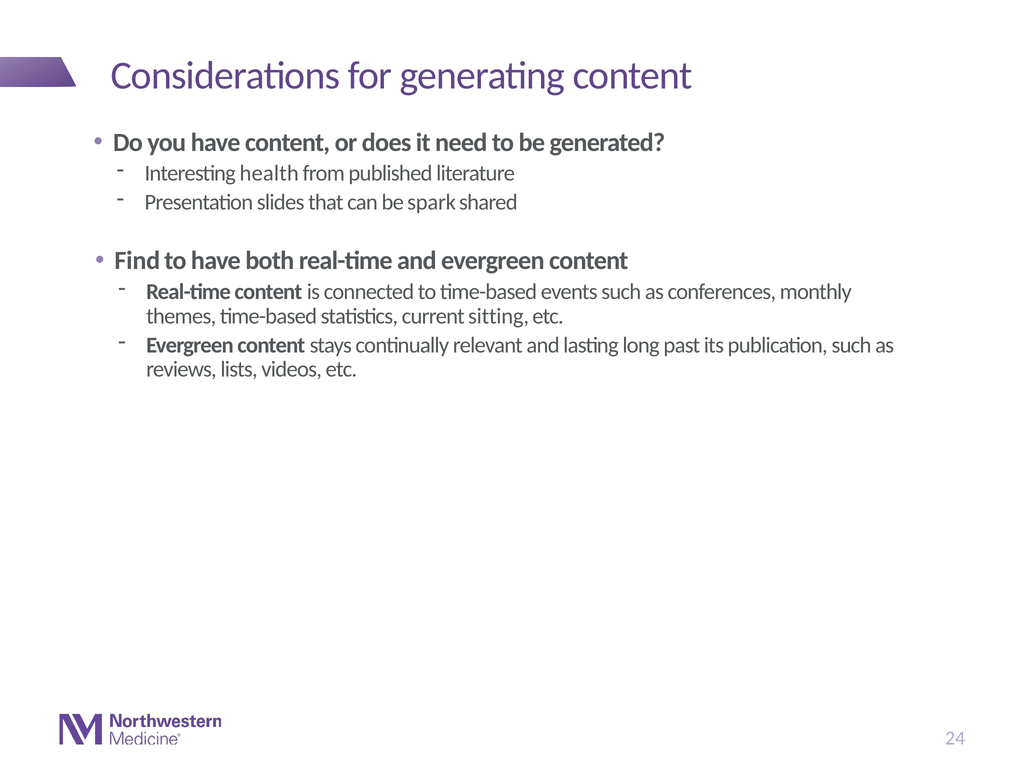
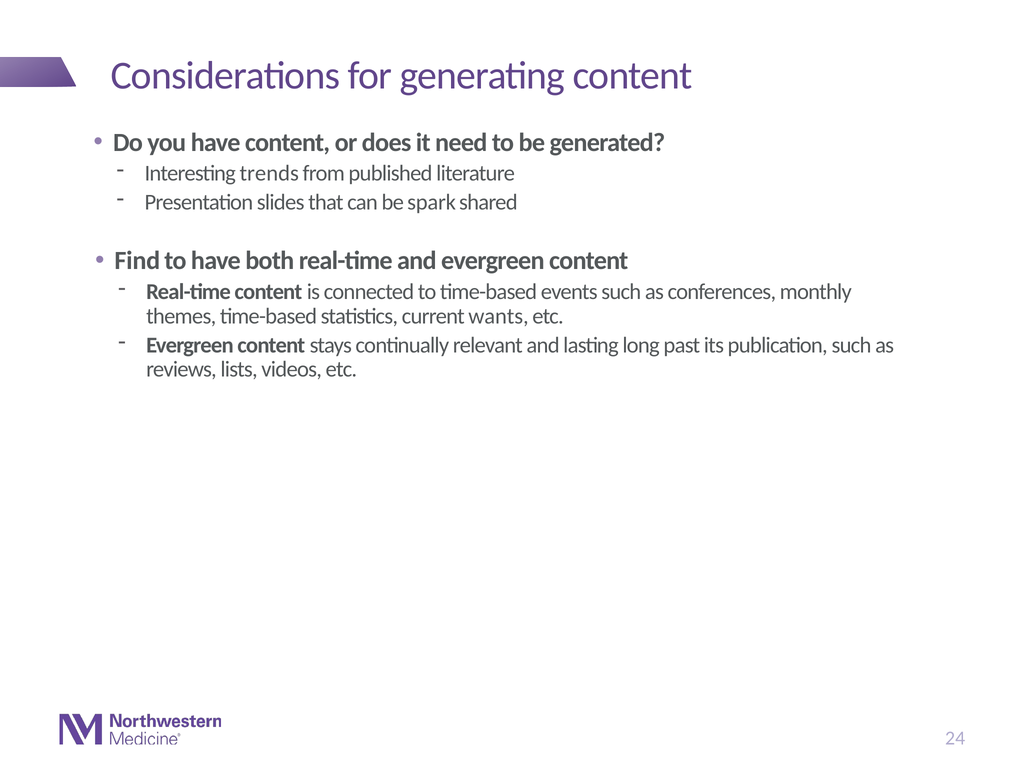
health: health -> trends
sitting: sitting -> wants
